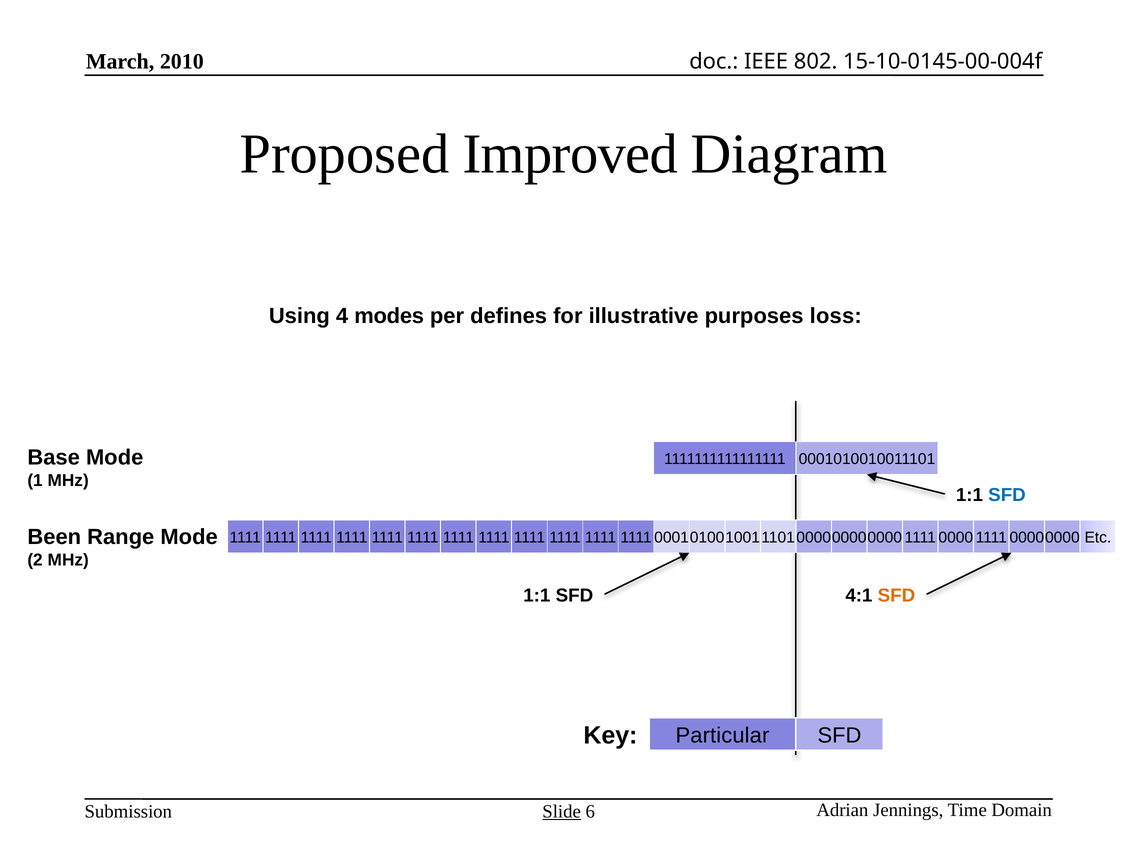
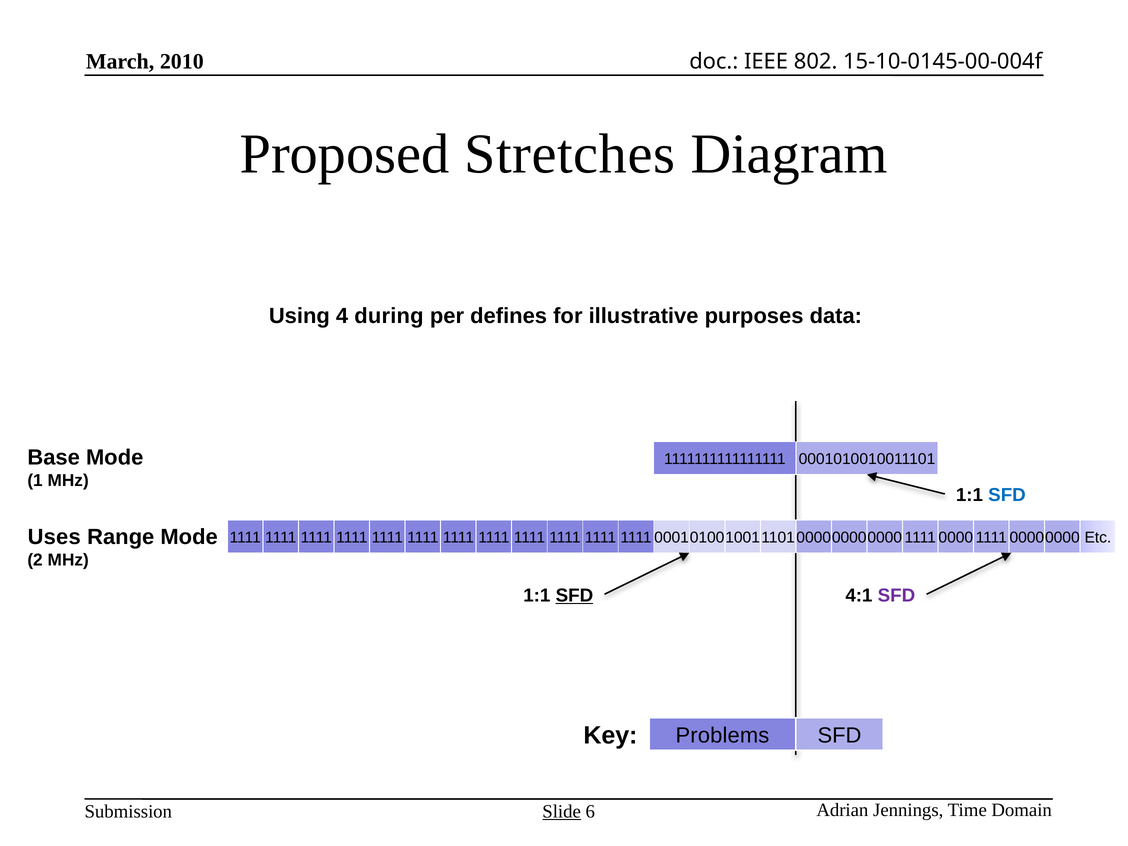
Improved: Improved -> Stretches
modes: modes -> during
loss: loss -> data
Been: Been -> Uses
SFD at (574, 596) underline: none -> present
SFD at (896, 596) colour: orange -> purple
Particular: Particular -> Problems
